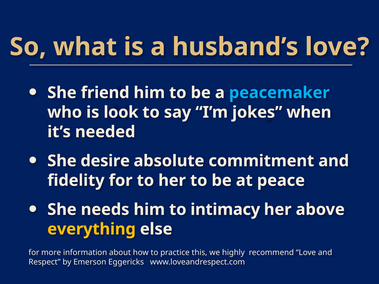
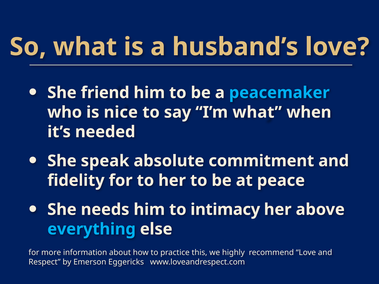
look: look -> nice
I’m jokes: jokes -> what
desire: desire -> speak
everything colour: yellow -> light blue
